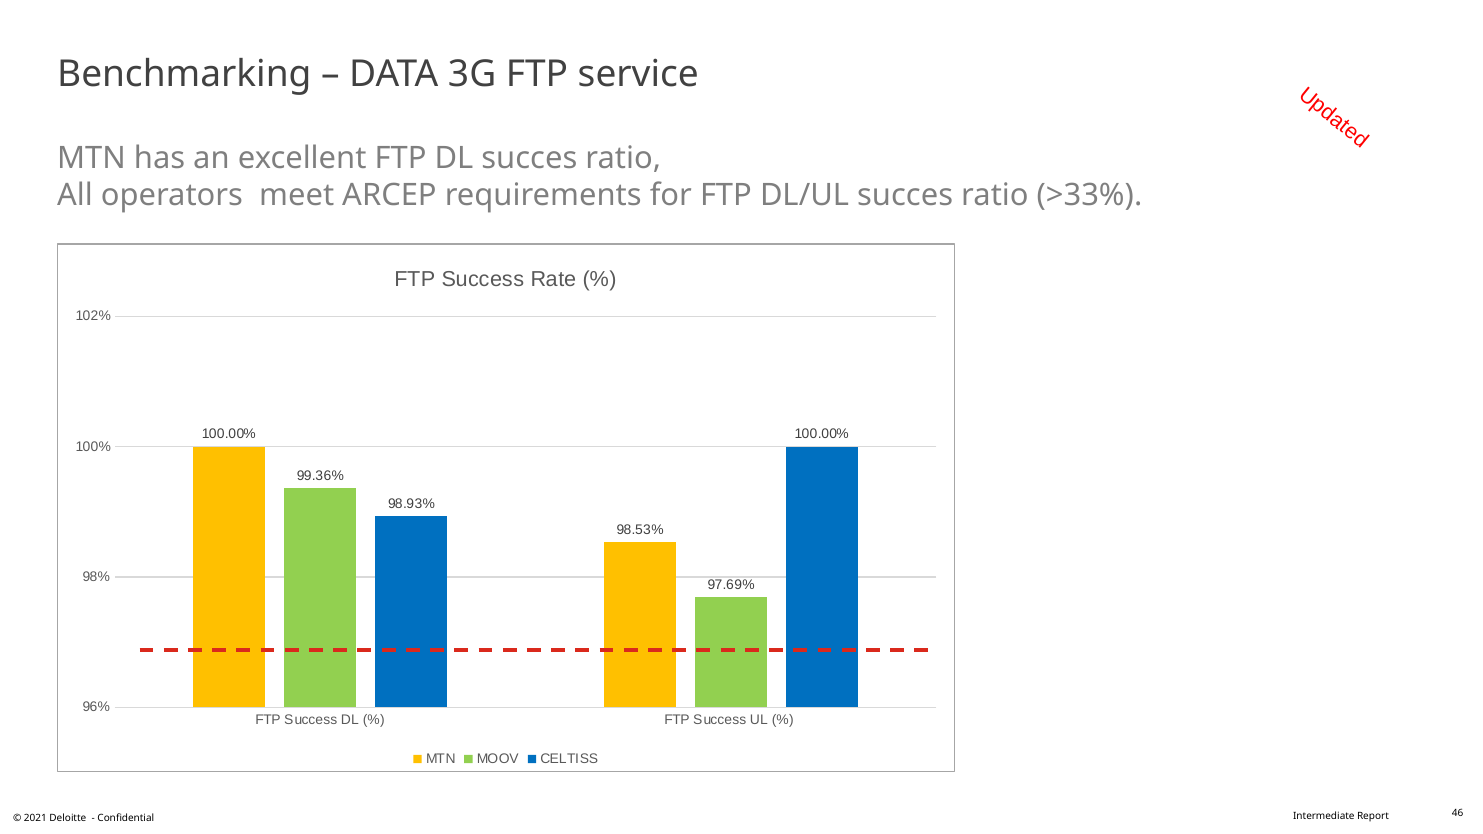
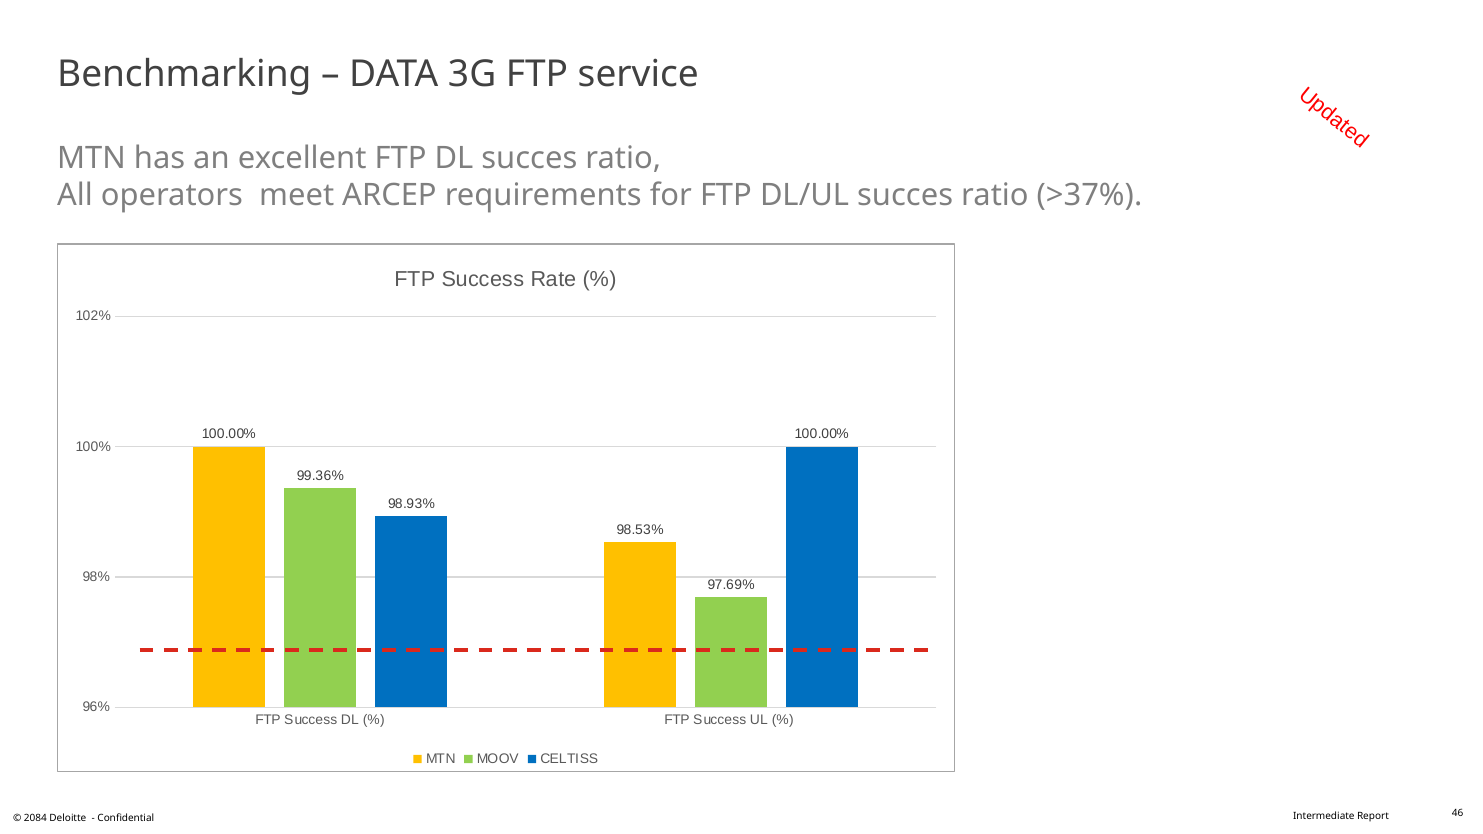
>33%: >33% -> >37%
2021: 2021 -> 2084
